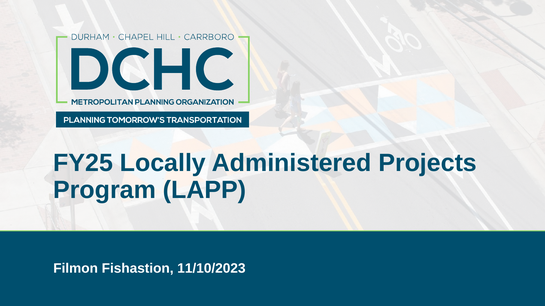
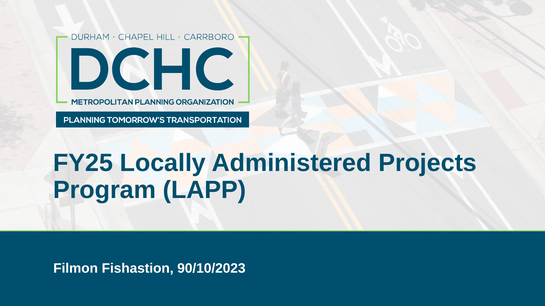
11/10/2023: 11/10/2023 -> 90/10/2023
